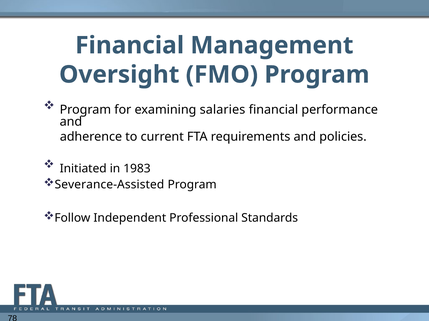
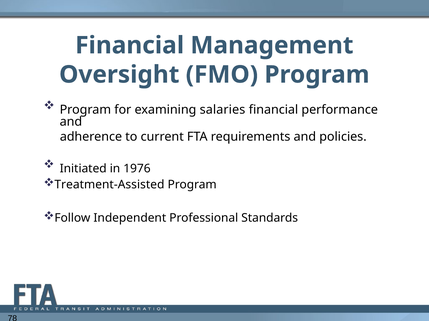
1983: 1983 -> 1976
Severance-Assisted: Severance-Assisted -> Treatment-Assisted
